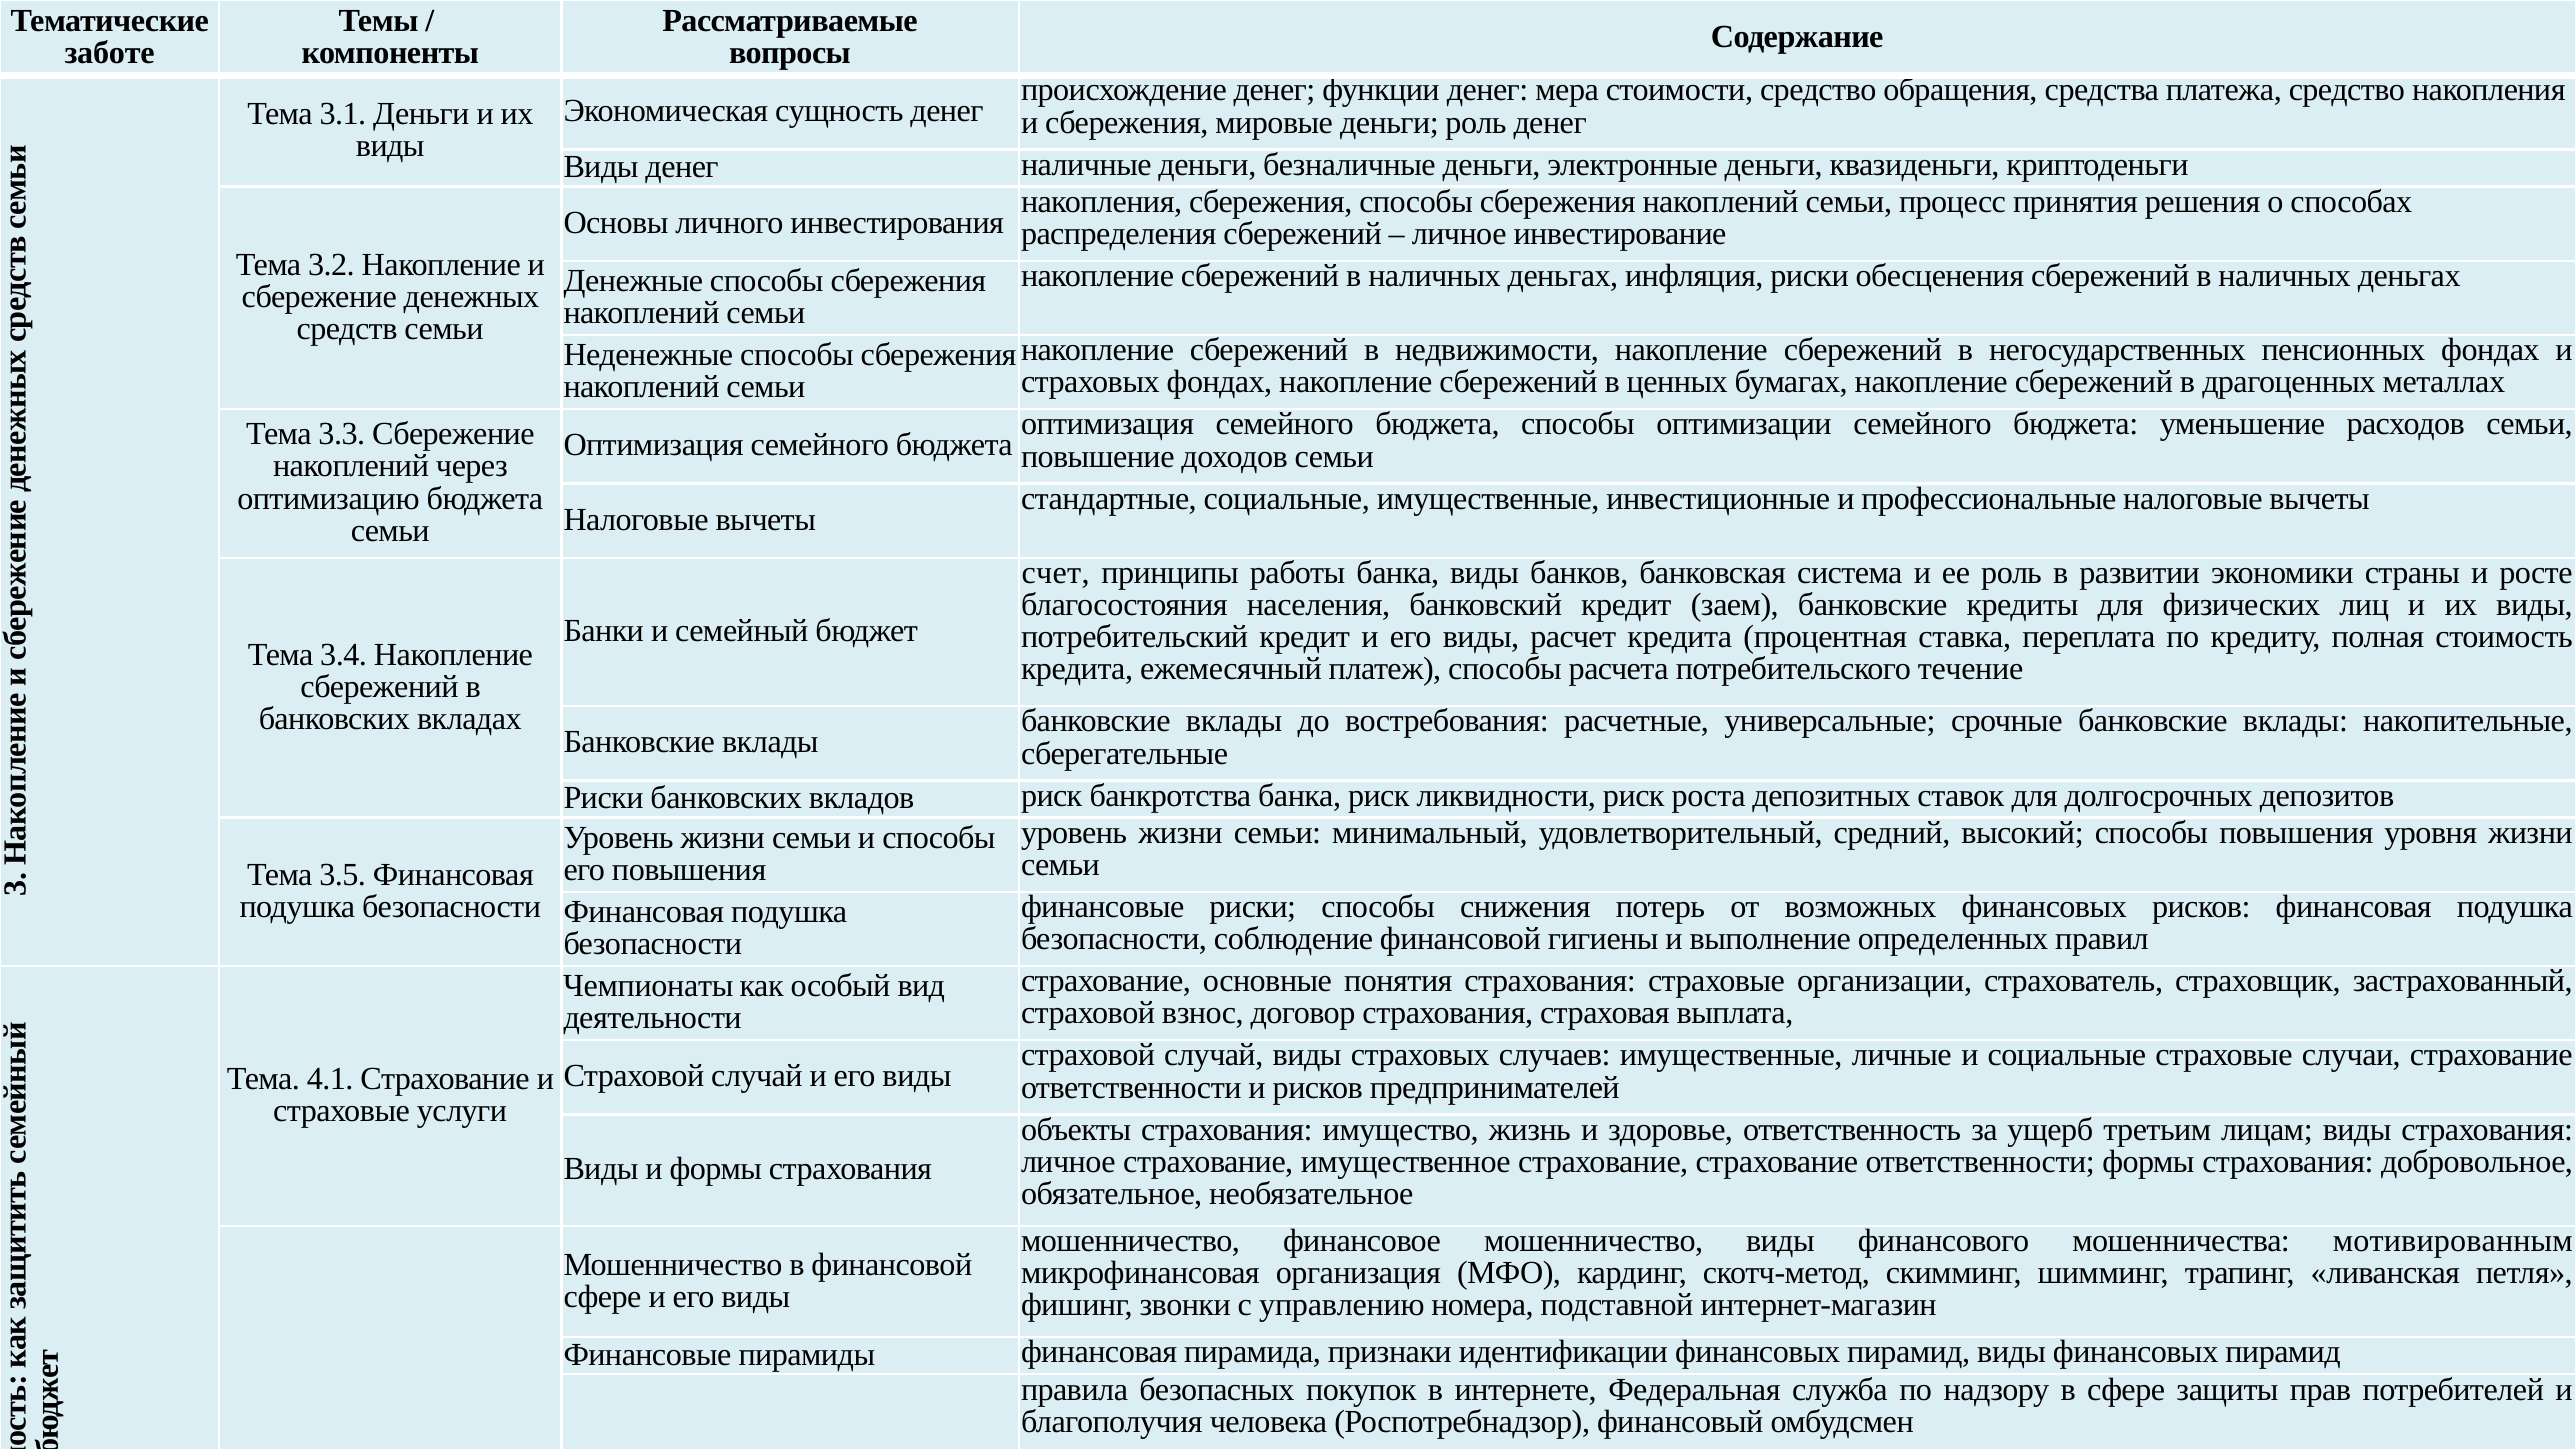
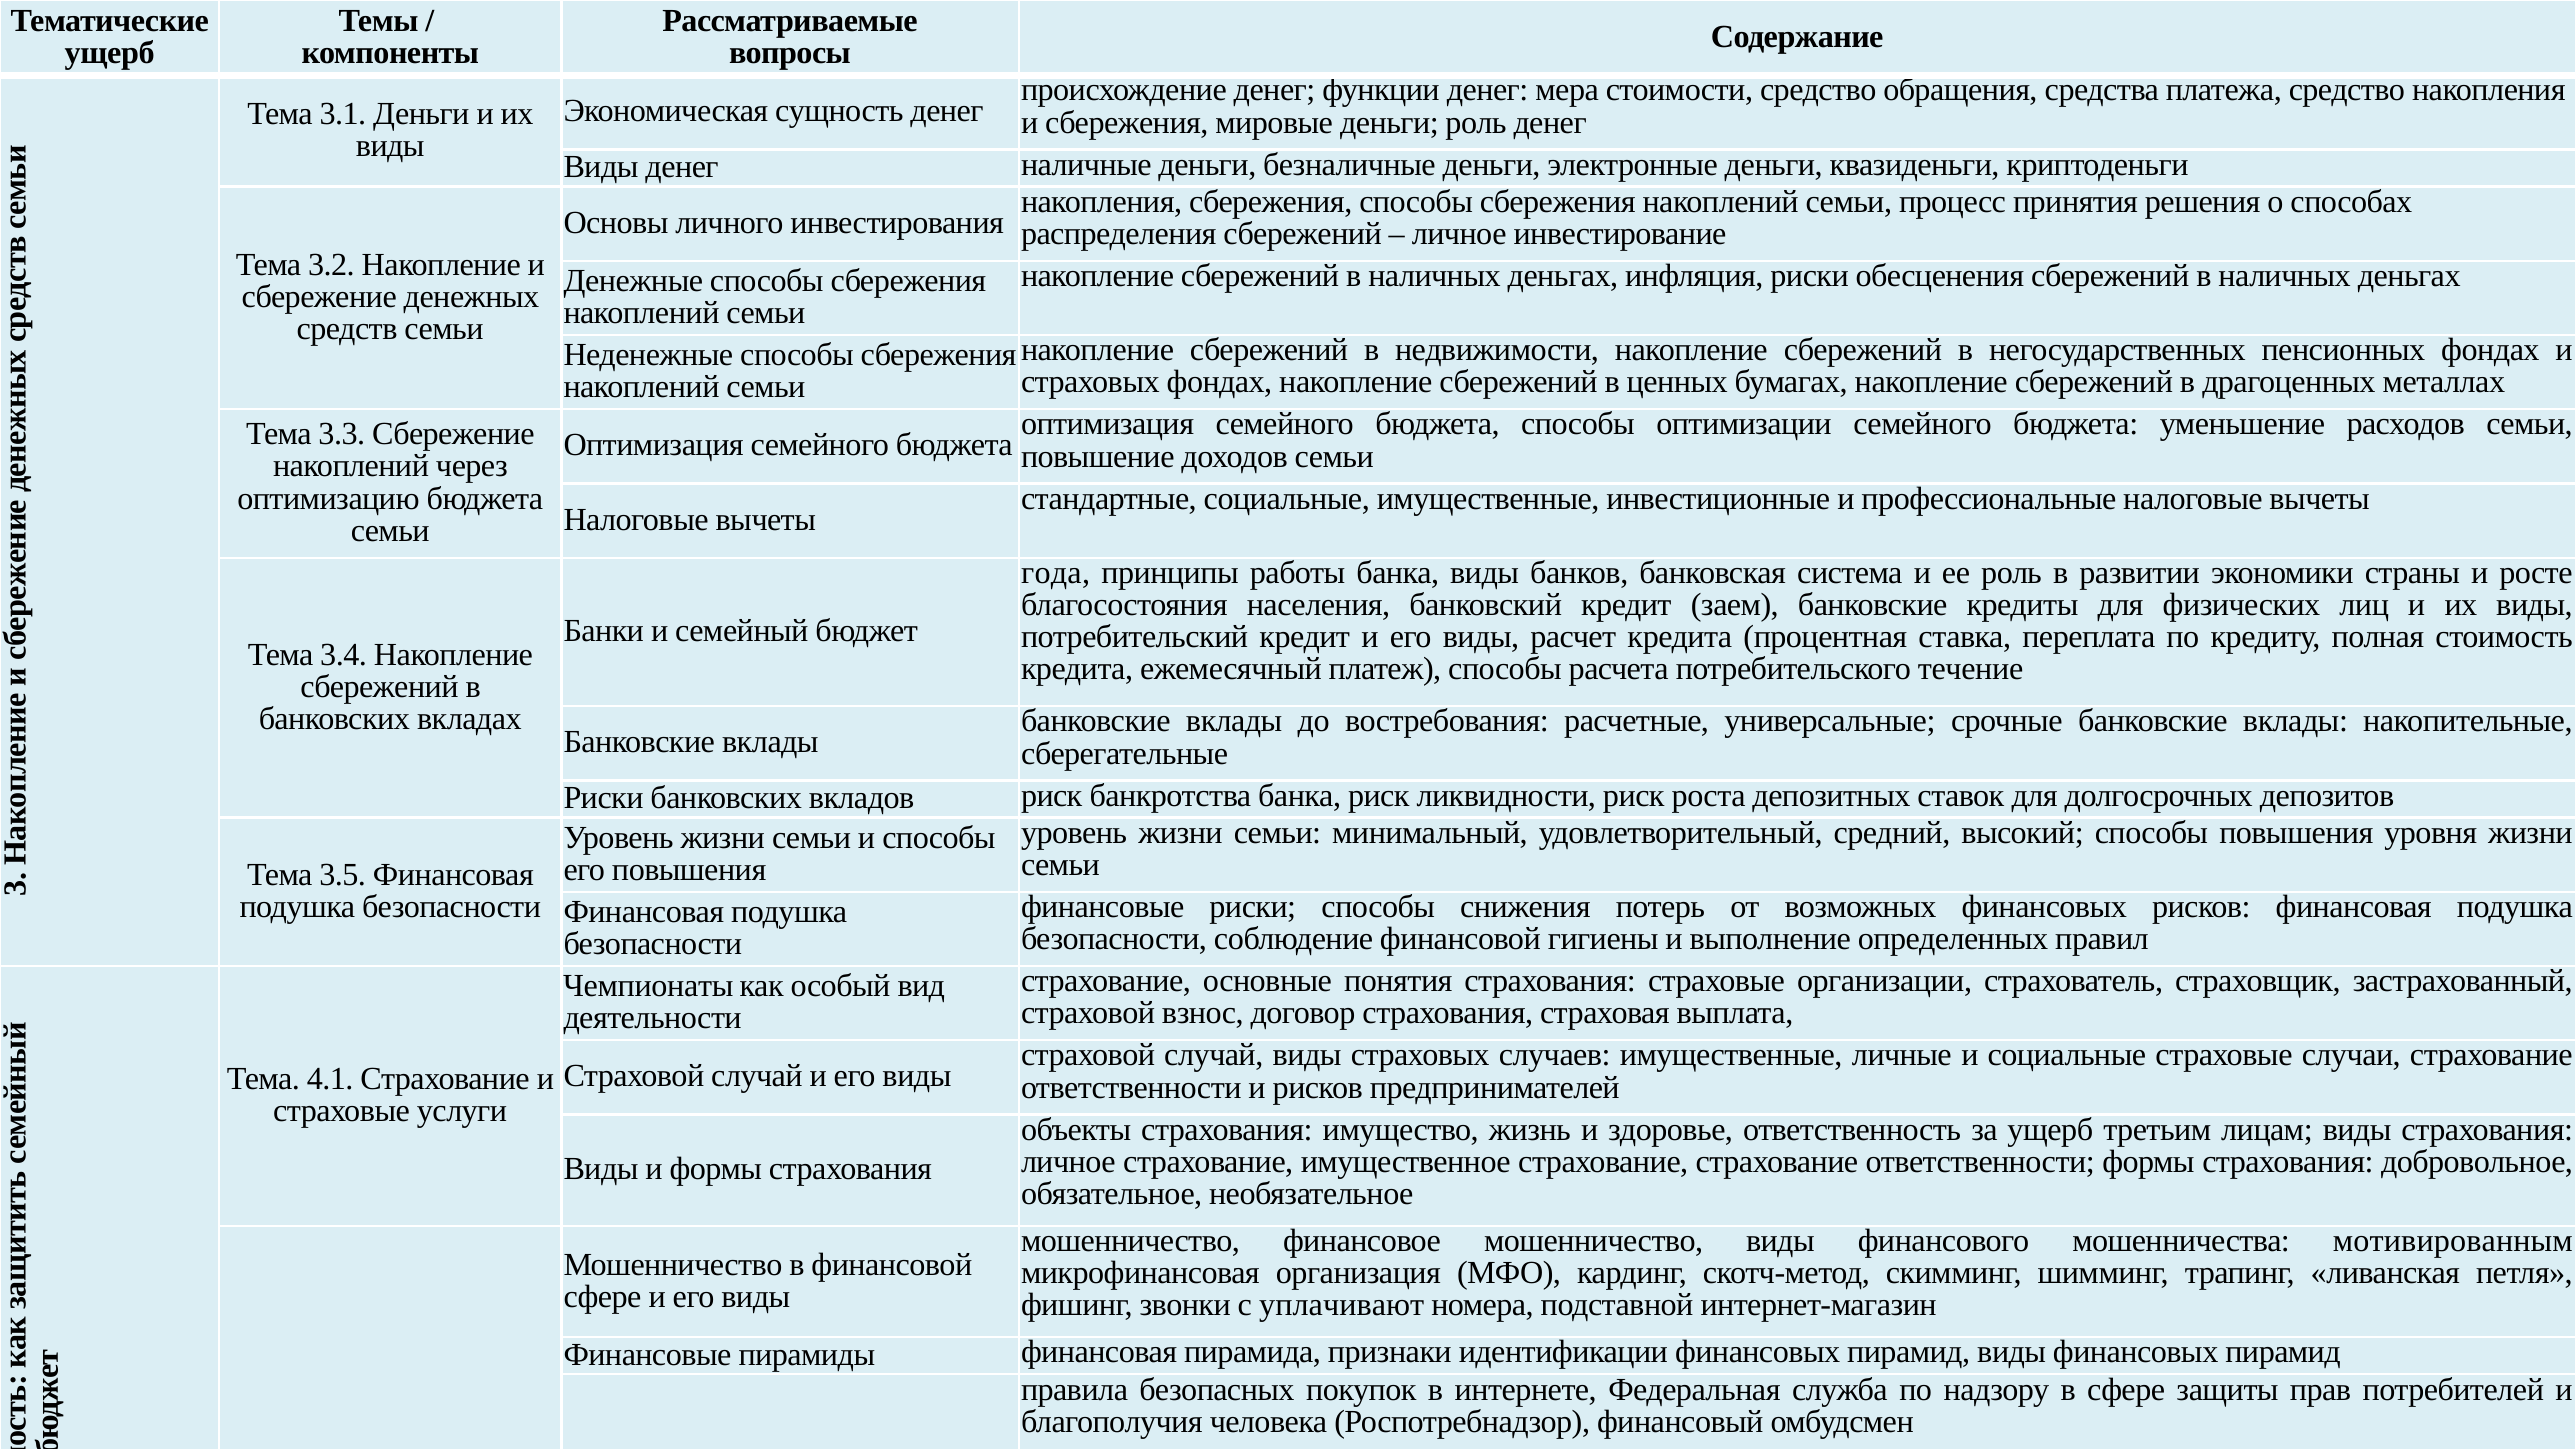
заботе at (110, 53): заботе -> ущерб
счет: счет -> года
управлению: управлению -> уплачивают
